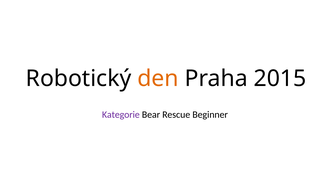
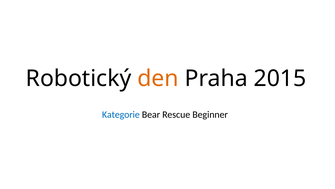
Kategorie colour: purple -> blue
